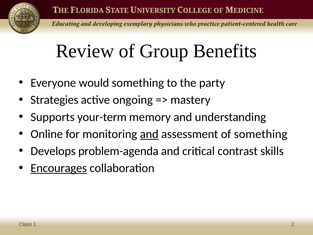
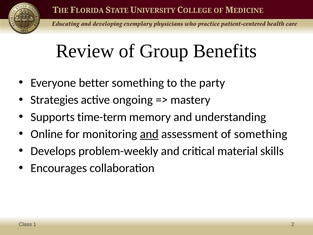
would: would -> better
your-term: your-term -> time-term
problem-agenda: problem-agenda -> problem-weekly
contrast: contrast -> material
Encourages underline: present -> none
